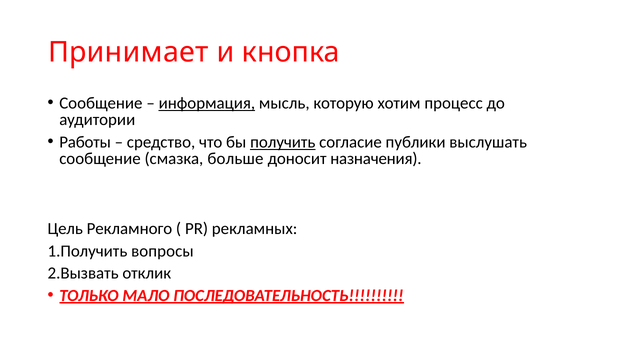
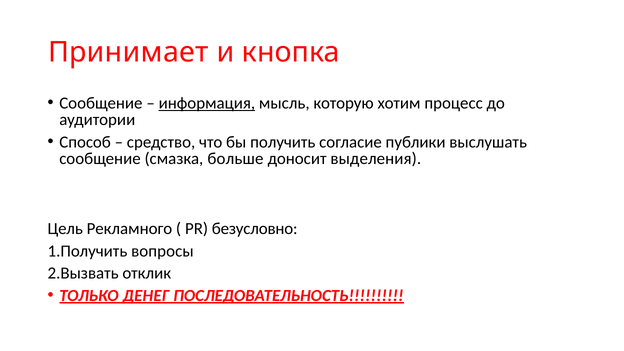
Работы: Работы -> Способ
получить underline: present -> none
назначения: назначения -> выделения
рекламных: рекламных -> безусловно
МАЛО: МАЛО -> ДЕНЕГ
